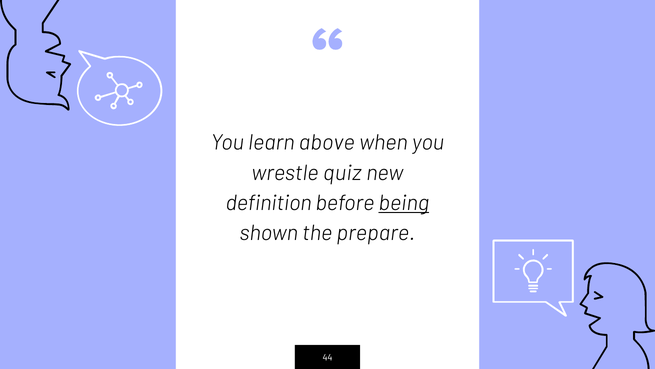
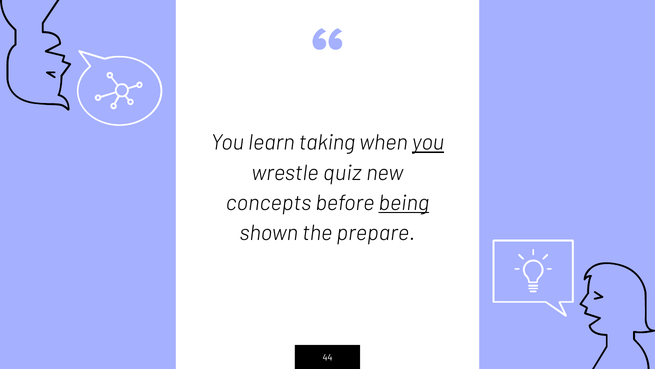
above: above -> taking
you at (428, 143) underline: none -> present
definition: definition -> concepts
